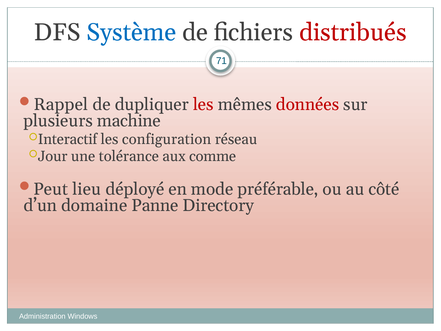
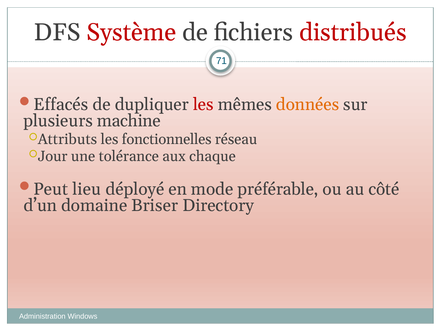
Système colour: blue -> red
Rappel: Rappel -> Effacés
données colour: red -> orange
Interactif: Interactif -> Attributs
configuration: configuration -> fonctionnelles
comme: comme -> chaque
Panne: Panne -> Briser
